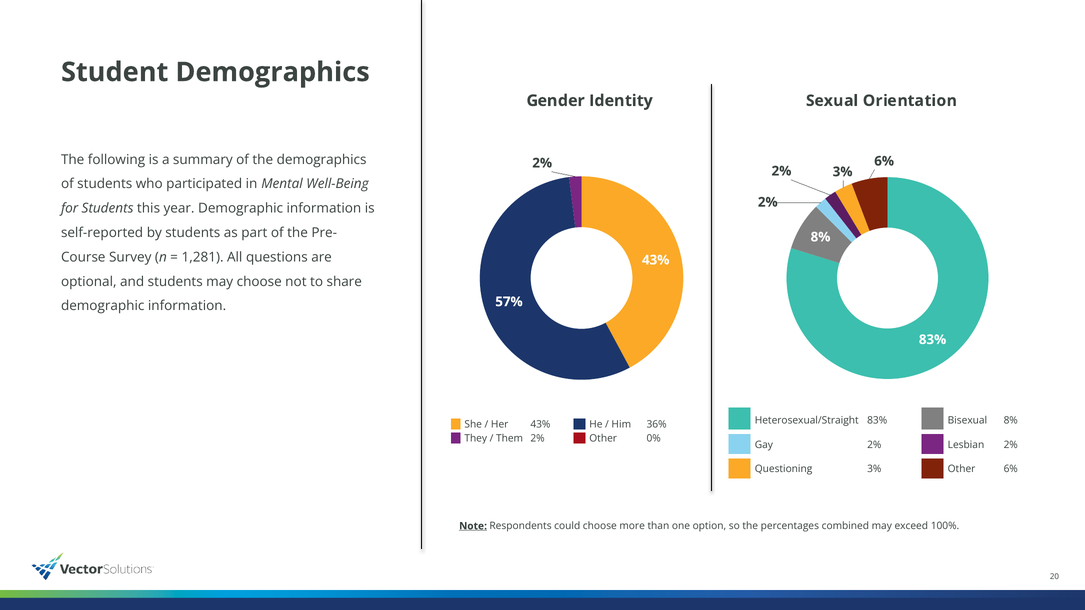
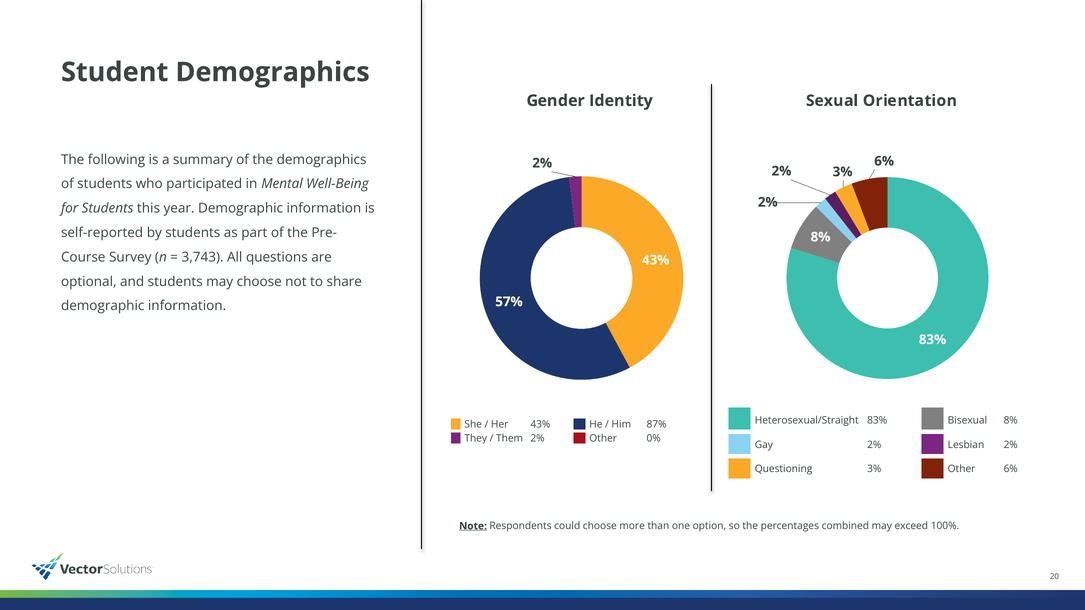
1,281: 1,281 -> 3,743
36%: 36% -> 87%
